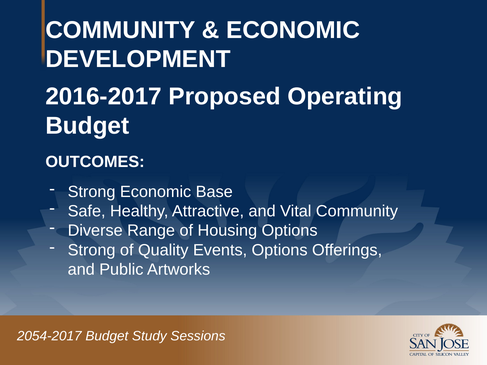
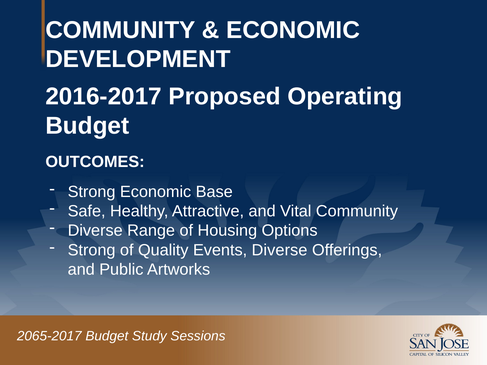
Events Options: Options -> Diverse
2054-2017: 2054-2017 -> 2065-2017
